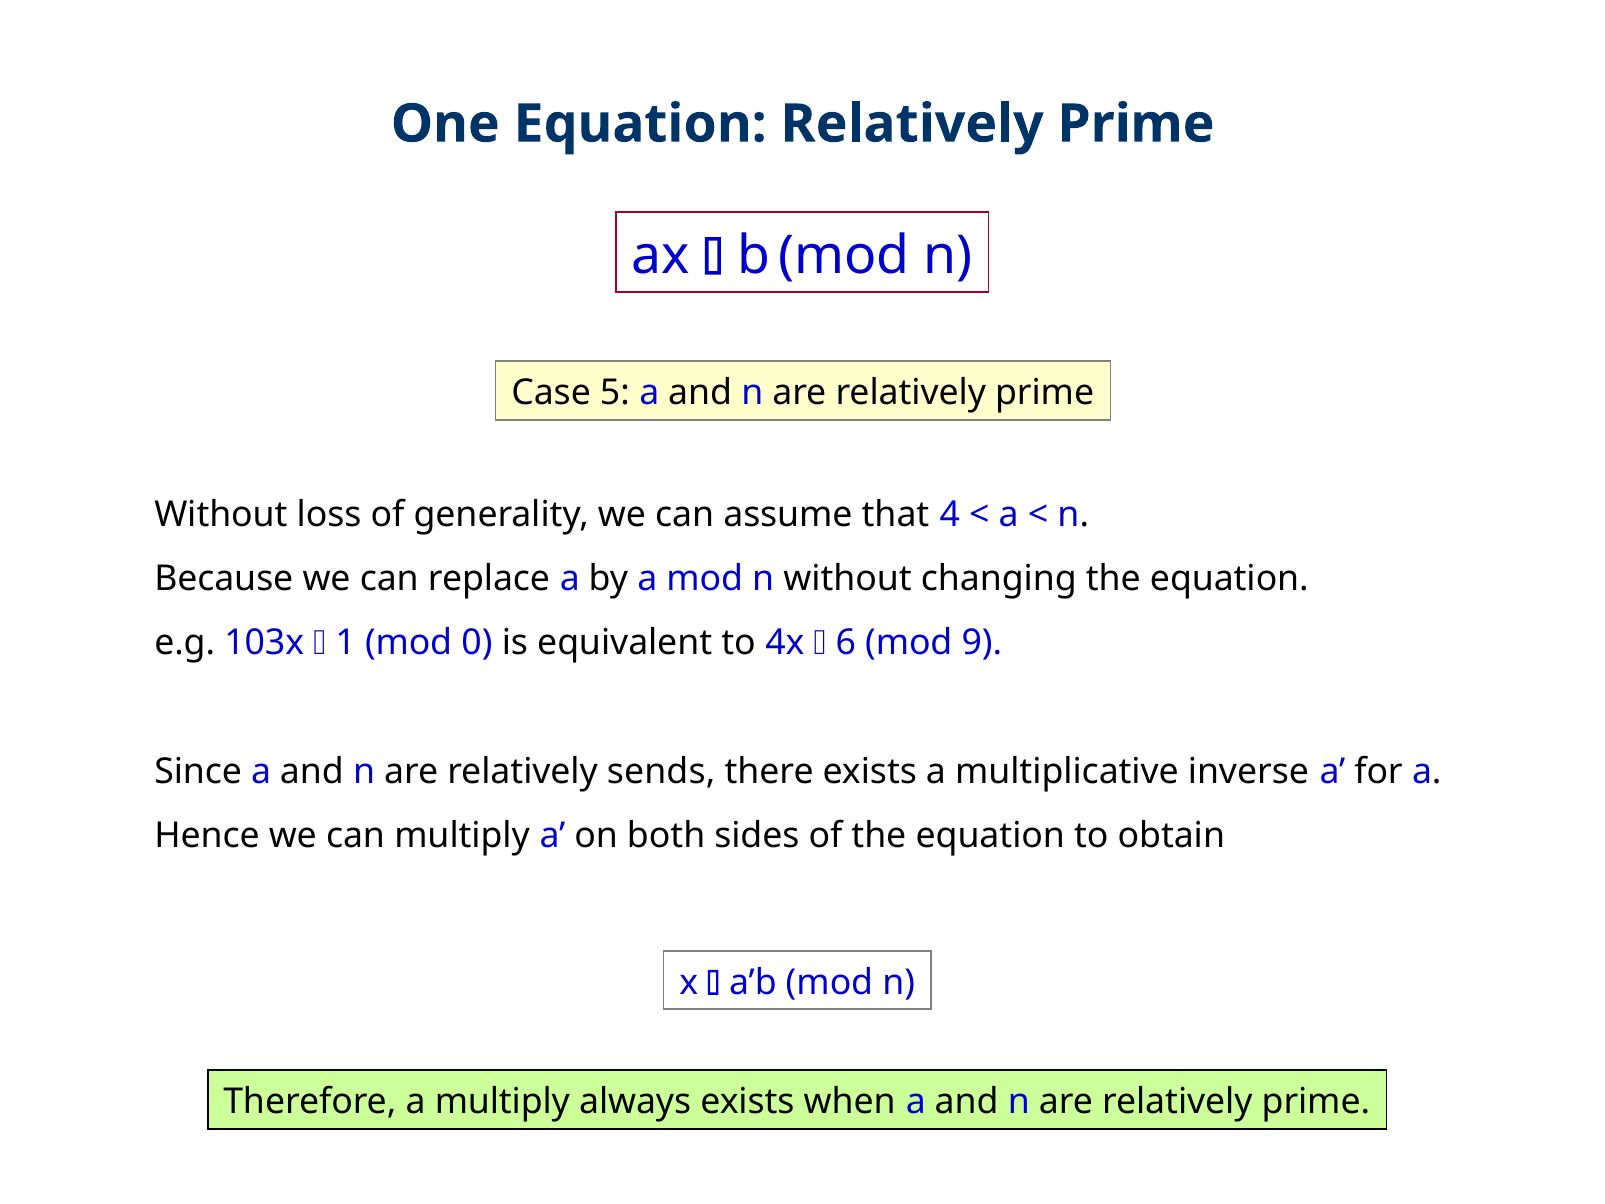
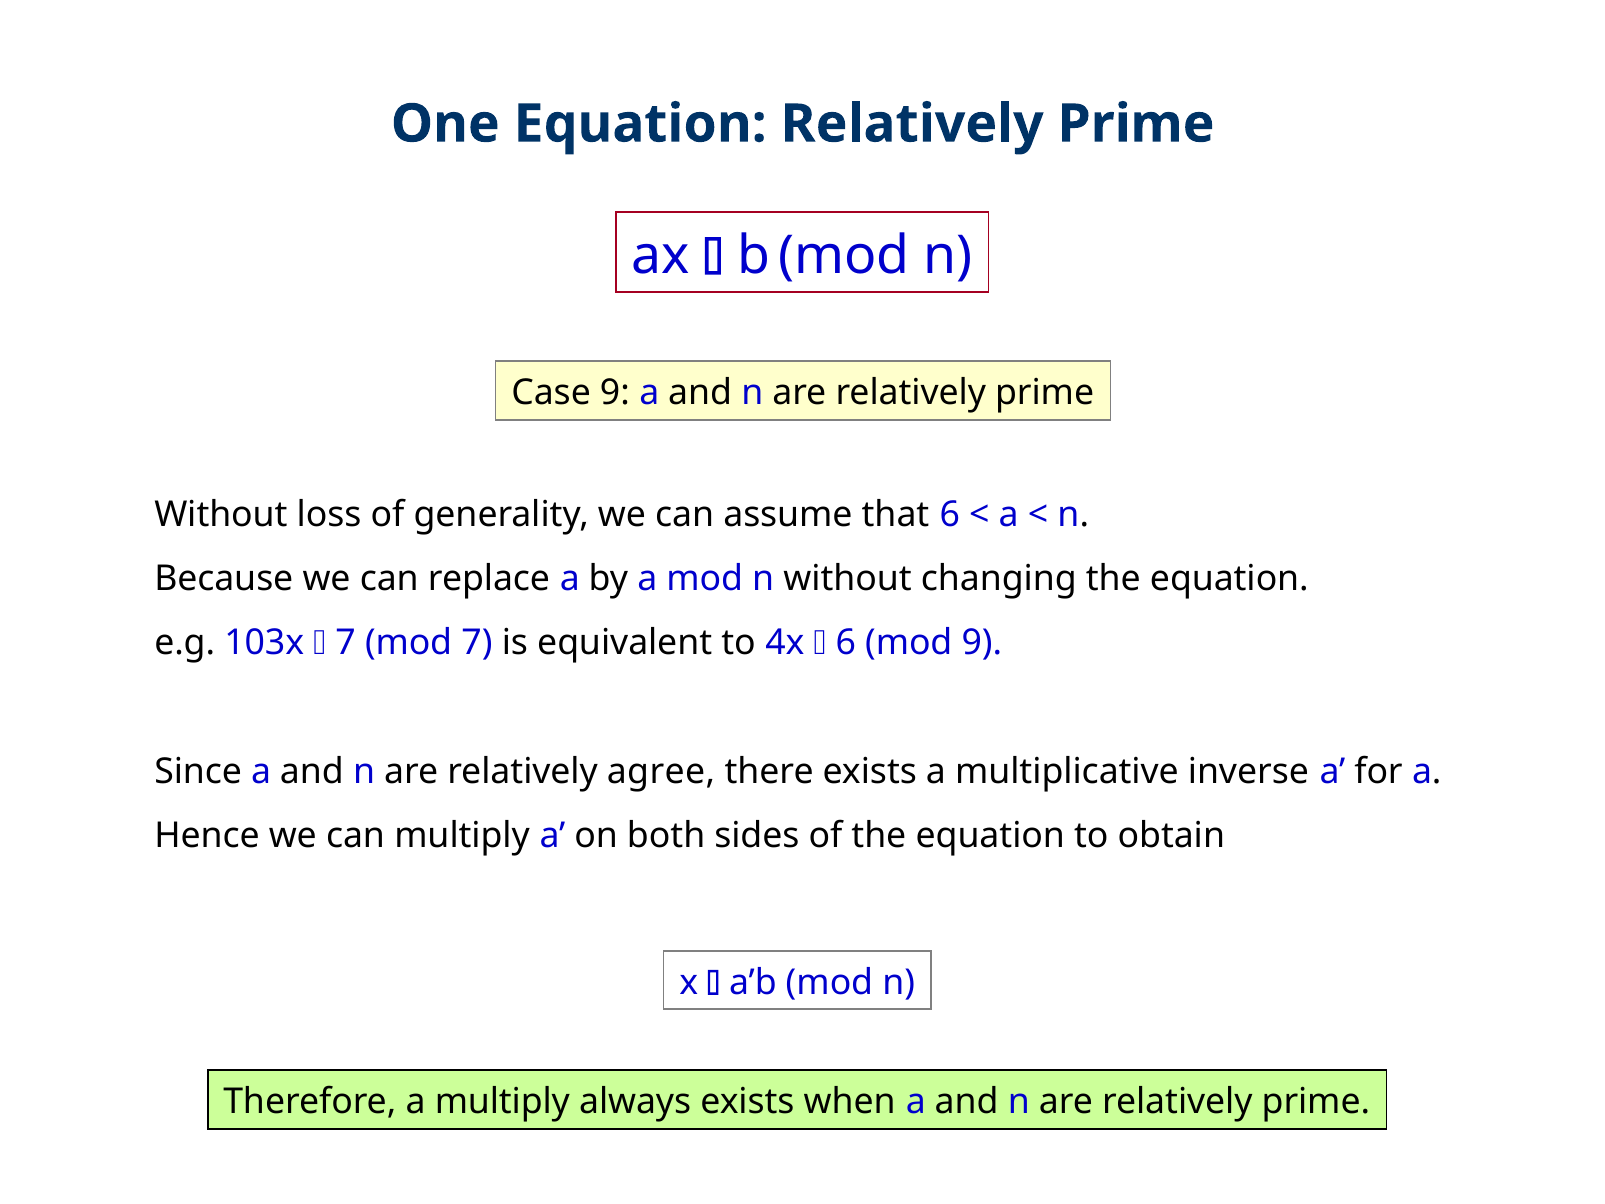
Case 5: 5 -> 9
that 4: 4 -> 6
1 at (346, 643): 1 -> 7
mod 0: 0 -> 7
sends: sends -> agree
